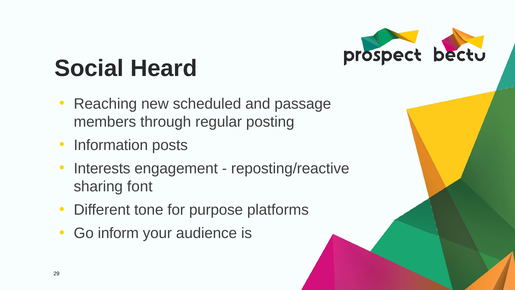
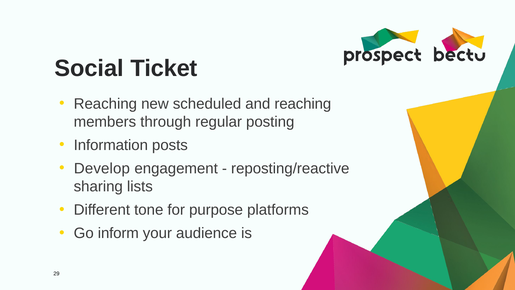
Heard: Heard -> Ticket
and passage: passage -> reaching
Interests: Interests -> Develop
font: font -> lists
